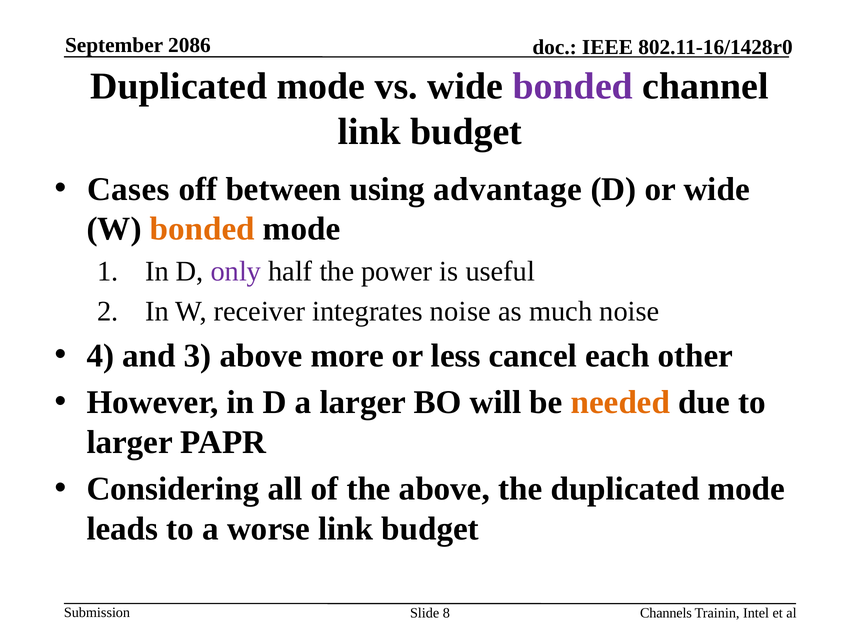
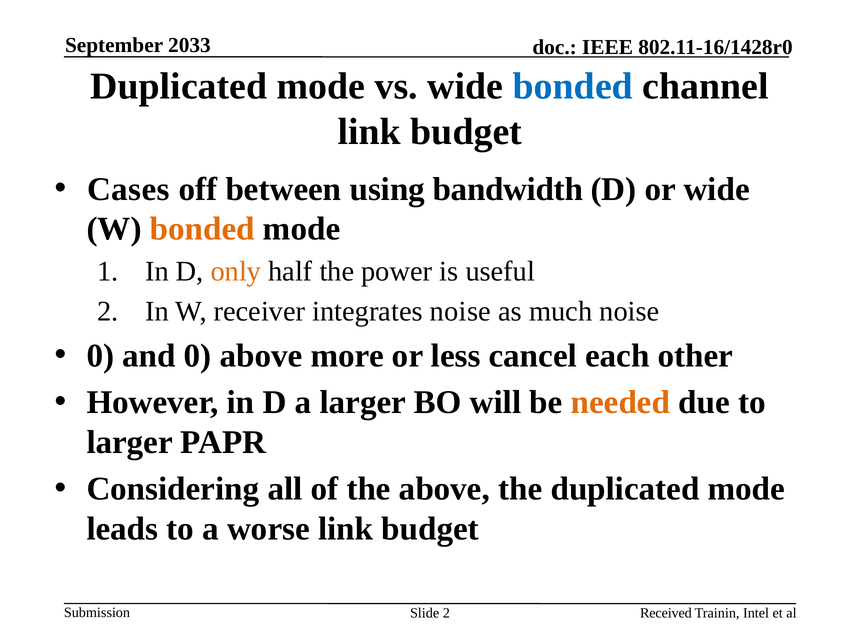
2086: 2086 -> 2033
bonded at (573, 86) colour: purple -> blue
advantage: advantage -> bandwidth
only colour: purple -> orange
4 at (100, 356): 4 -> 0
and 3: 3 -> 0
Slide 8: 8 -> 2
Channels: Channels -> Received
